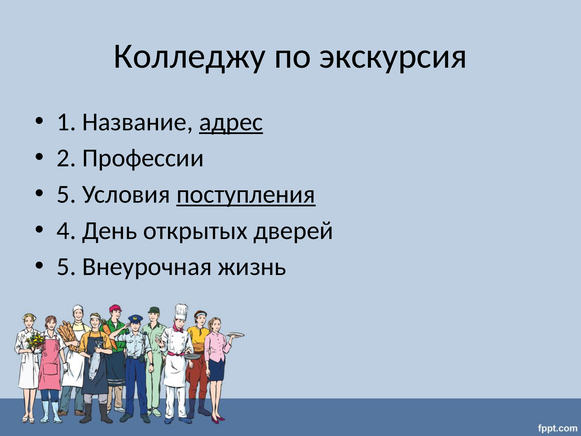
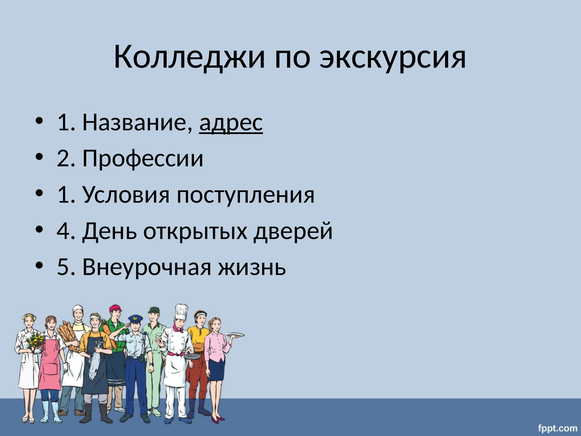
Колледжу: Колледжу -> Колледжи
5 at (66, 194): 5 -> 1
поступления underline: present -> none
